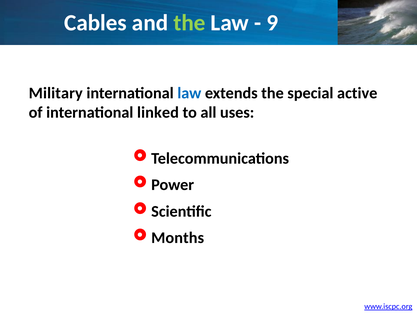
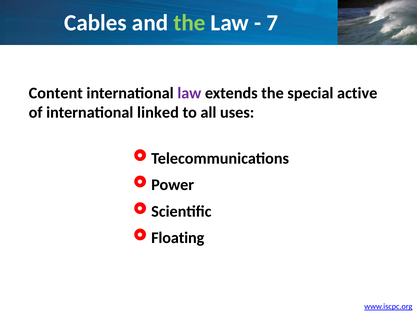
9: 9 -> 7
Military: Military -> Content
law at (189, 93) colour: blue -> purple
Months: Months -> Floating
